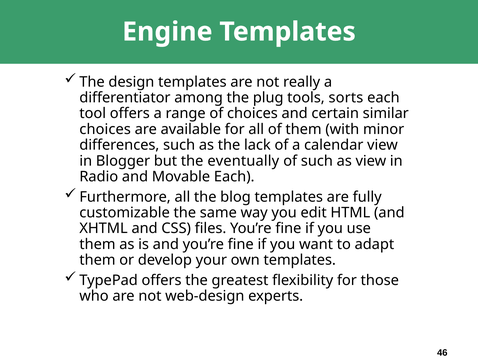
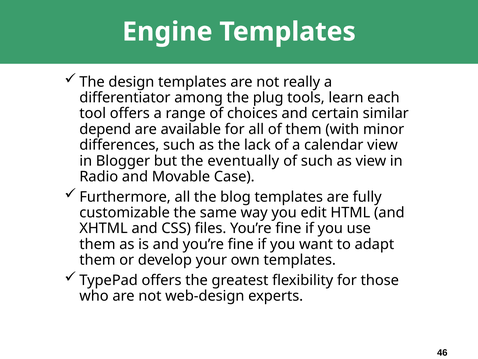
sorts: sorts -> learn
choices at (105, 129): choices -> depend
Movable Each: Each -> Case
